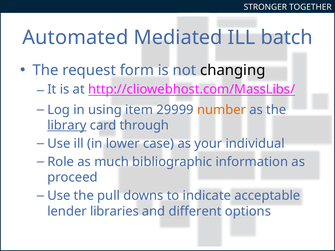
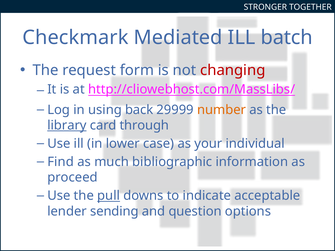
Automated: Automated -> Checkmark
changing colour: black -> red
item: item -> back
Role: Role -> Find
pull underline: none -> present
libraries: libraries -> sending
different: different -> question
